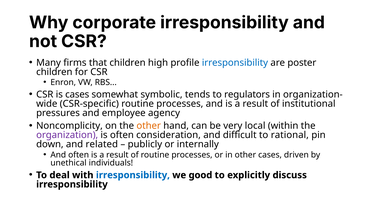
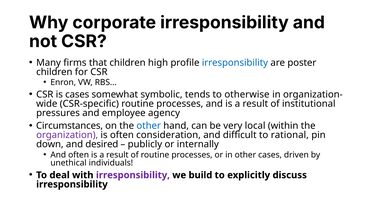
regulators: regulators -> otherwise
Noncomplicity: Noncomplicity -> Circumstances
other at (149, 126) colour: orange -> blue
related: related -> desired
irresponsibility at (133, 175) colour: blue -> purple
good: good -> build
